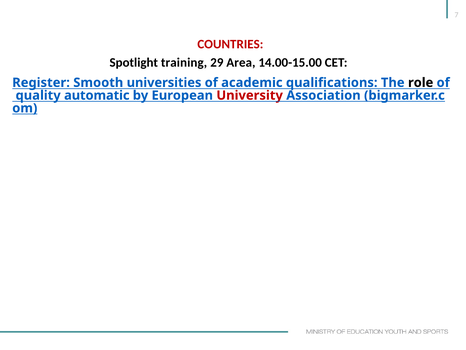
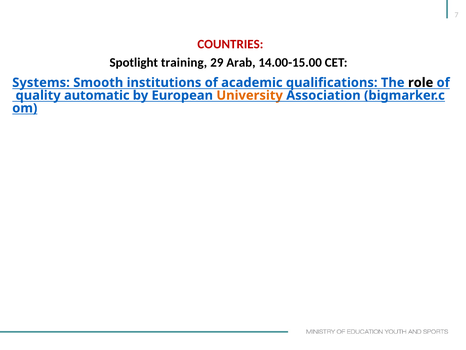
Area: Area -> Arab
Register: Register -> Systems
universities: universities -> institutions
University colour: red -> orange
